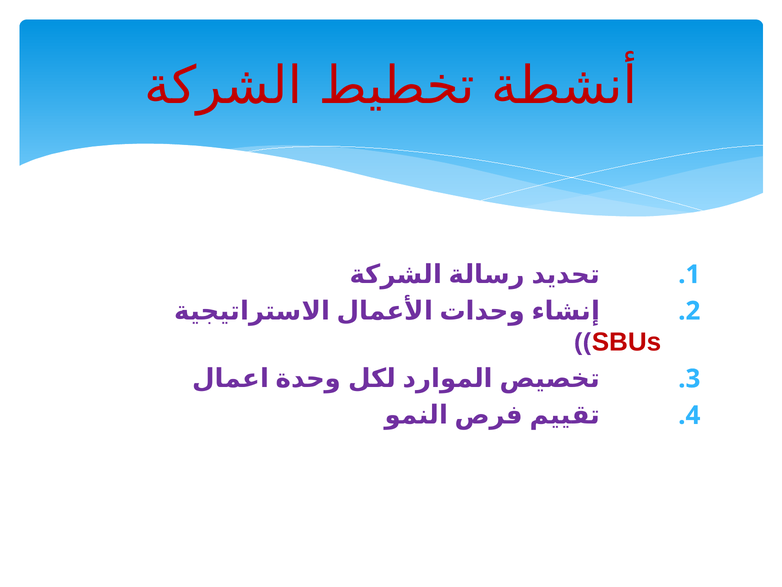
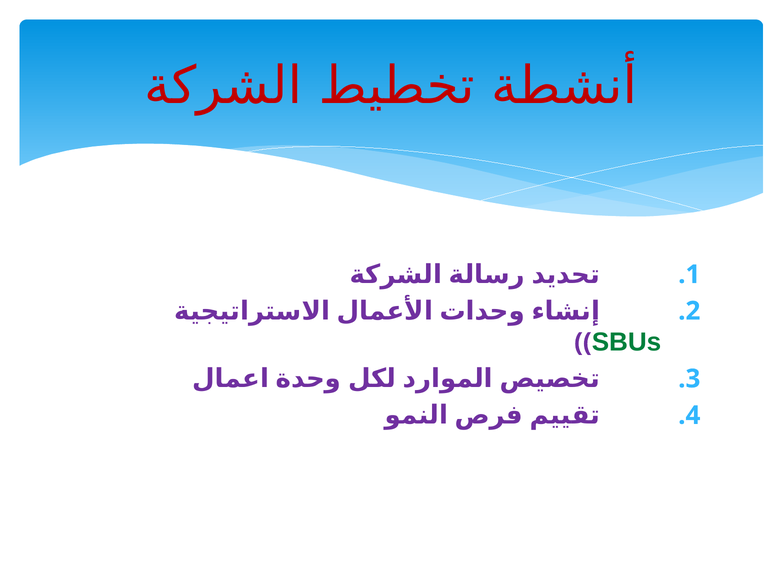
SBUs colour: red -> green
